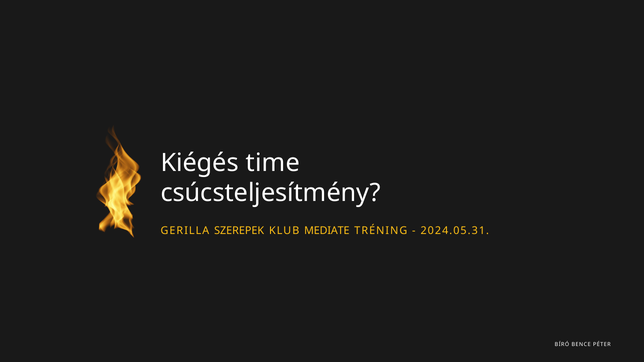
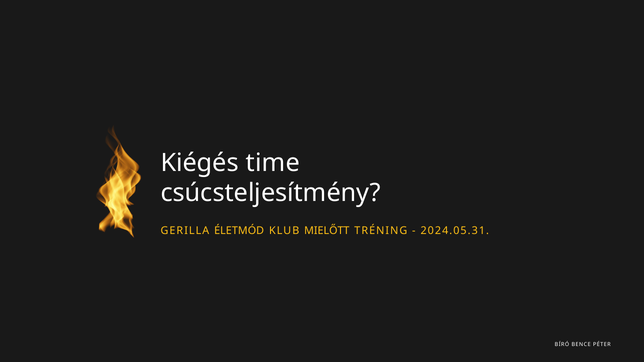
SZEREPEK: SZEREPEK -> ÉLETMÓD
MEDIATE: MEDIATE -> MIELŐTT
